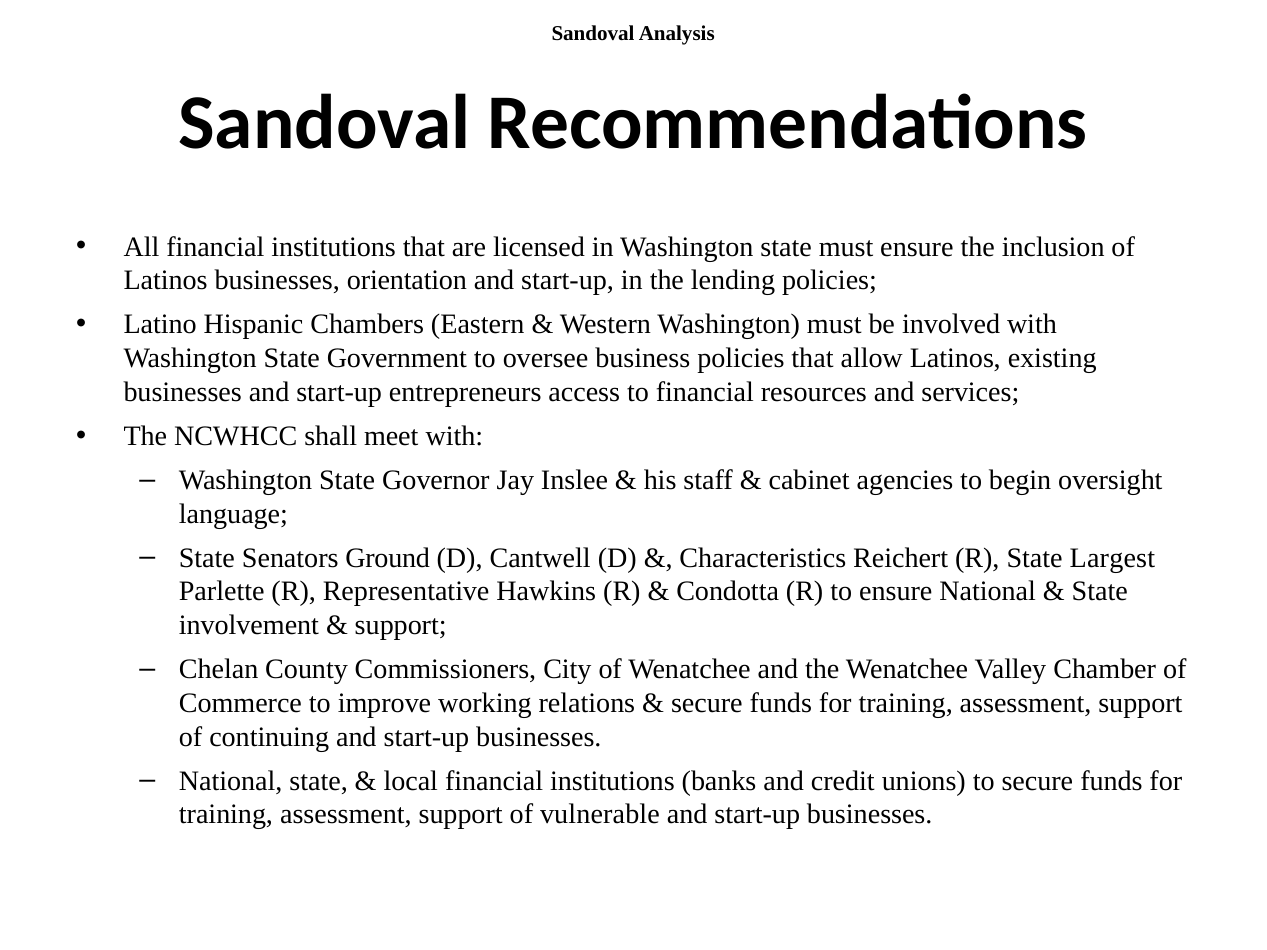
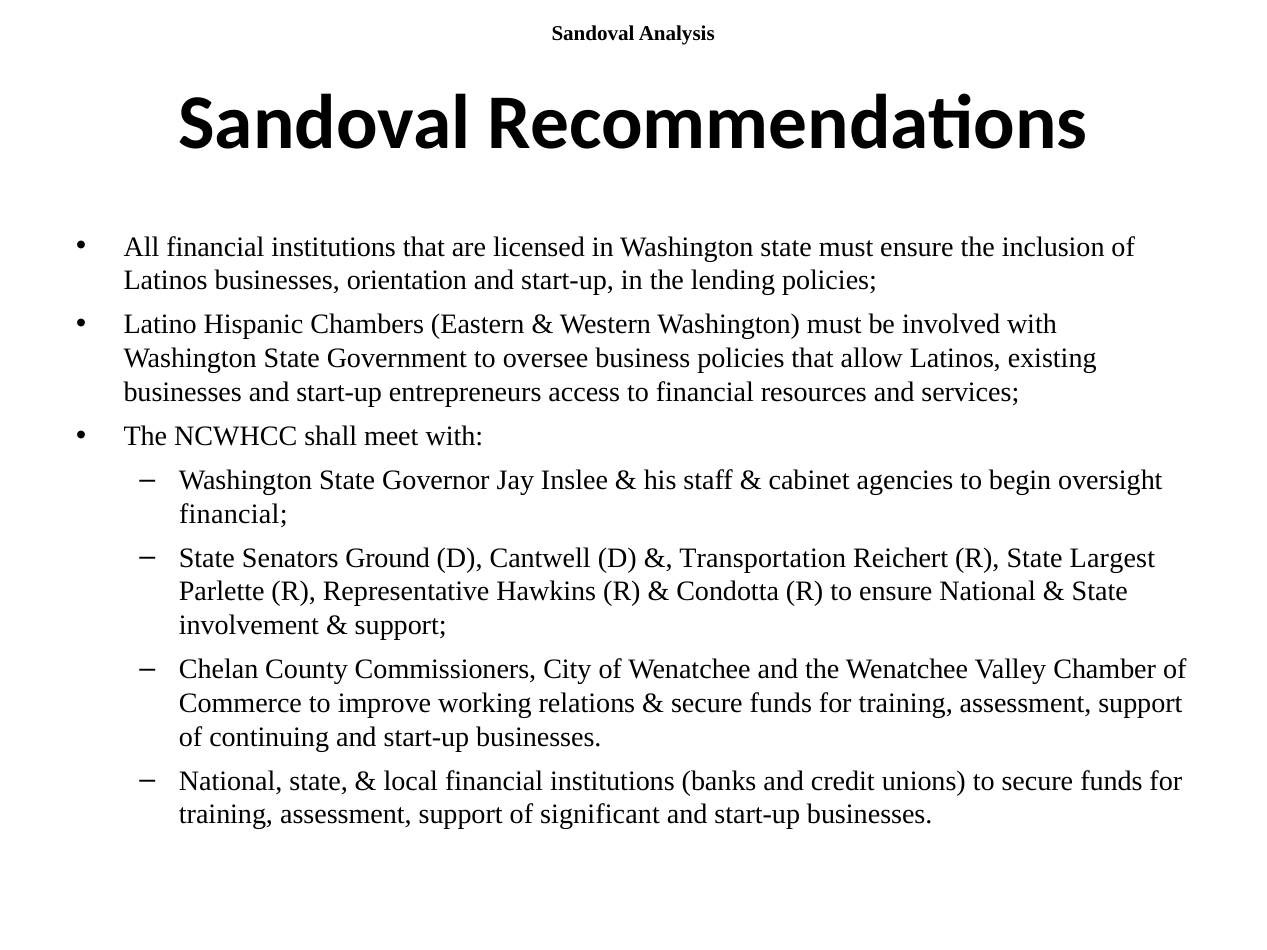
language at (233, 514): language -> financial
Characteristics: Characteristics -> Transportation
vulnerable: vulnerable -> significant
